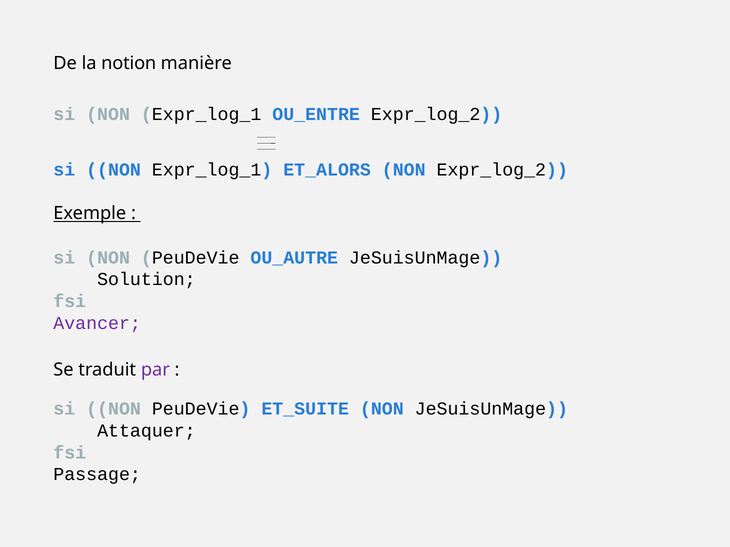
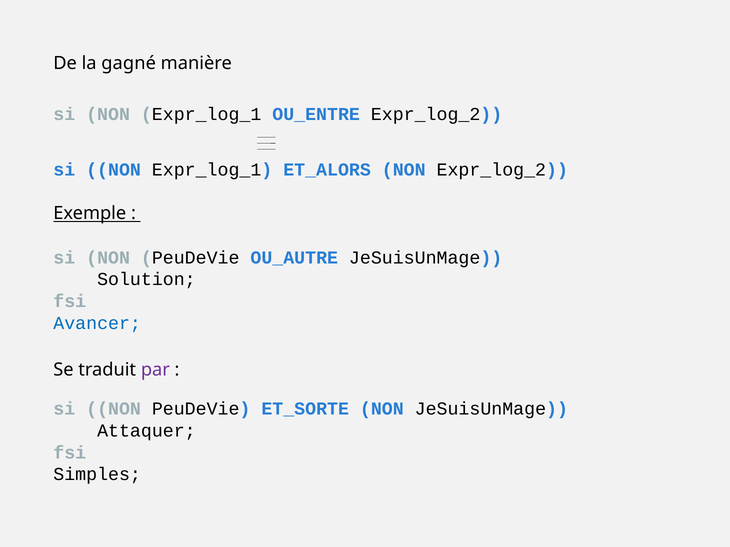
notion: notion -> gagné
Avancer colour: purple -> blue
ET_SUITE: ET_SUITE -> ET_SORTE
Passage: Passage -> Simples
